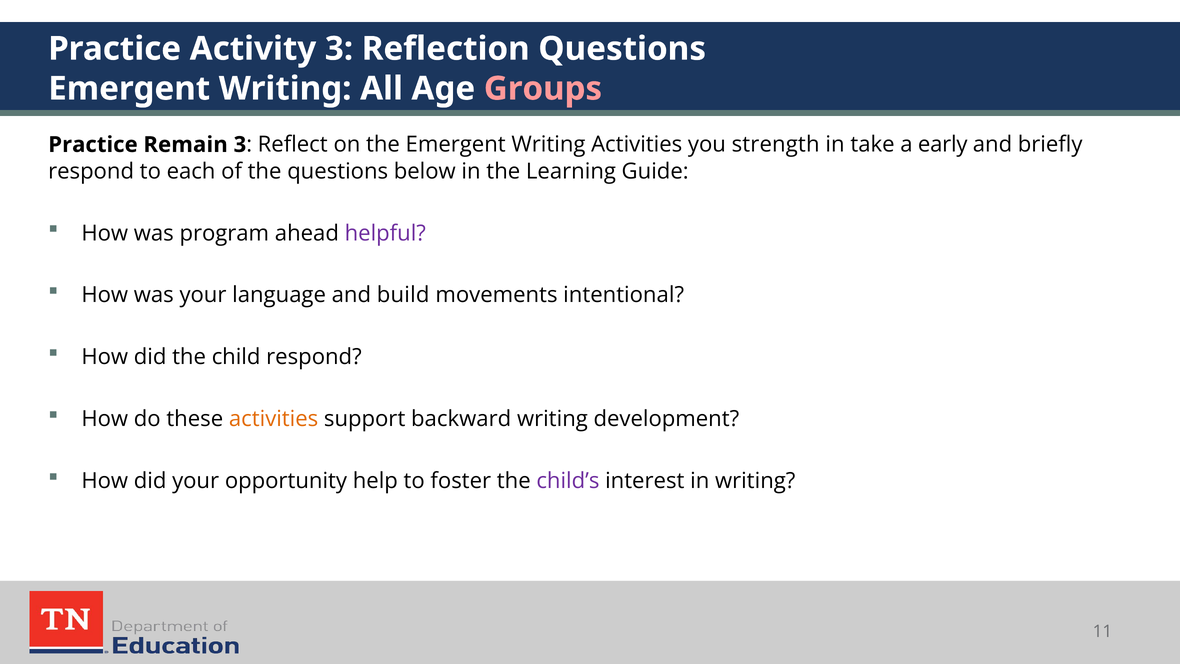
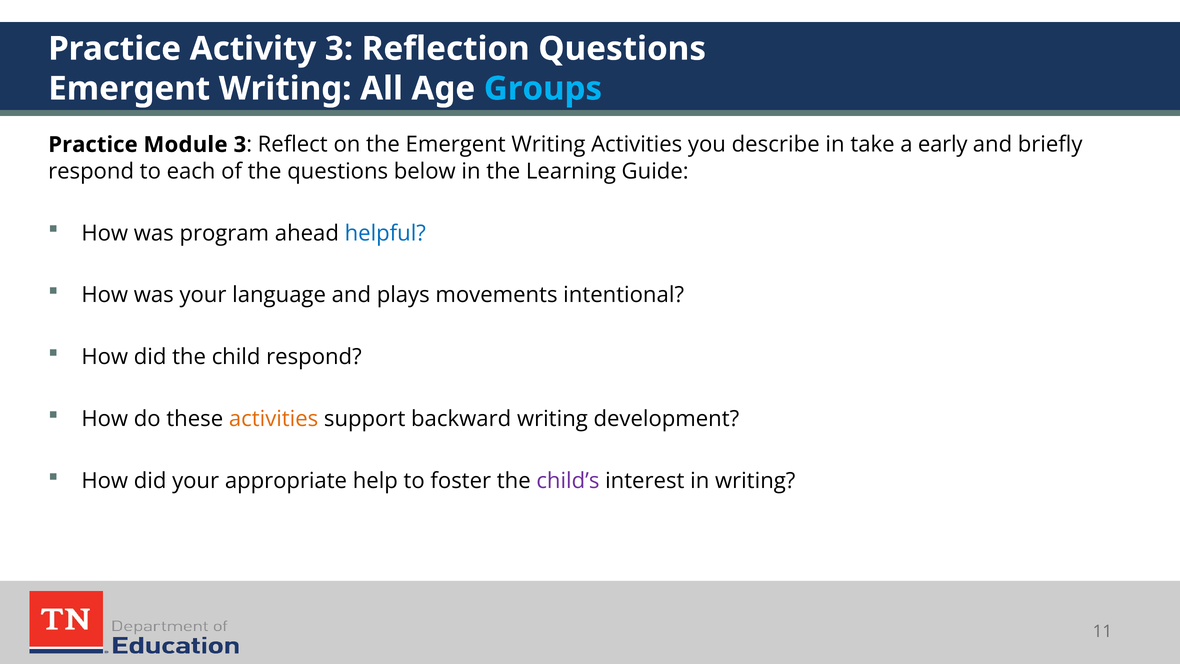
Groups colour: pink -> light blue
Remain: Remain -> Module
strength: strength -> describe
helpful colour: purple -> blue
build: build -> plays
opportunity: opportunity -> appropriate
